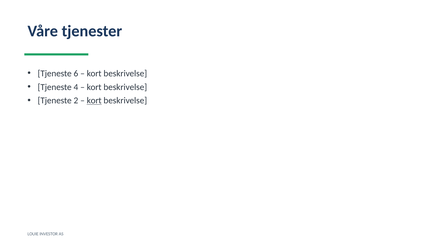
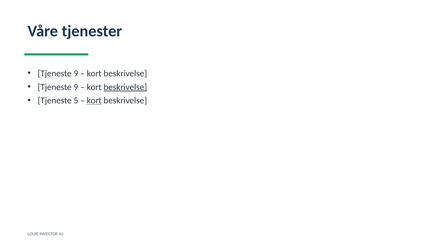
6 at (76, 73): 6 -> 9
4 at (76, 87): 4 -> 9
beskrivelse at (125, 87) underline: none -> present
2: 2 -> 5
